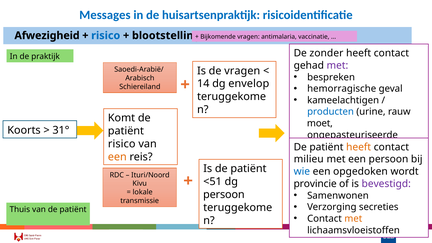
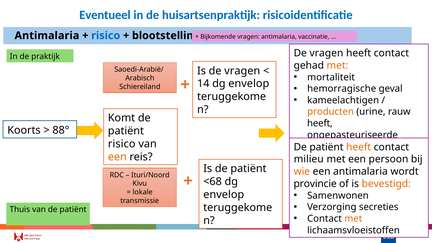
Messages: Messages -> Eventueel
Afwezigheid at (47, 36): Afwezigheid -> Antimalaria
zonder at (326, 53): zonder -> vragen
met at (337, 65) colour: purple -> orange
bespreken: bespreken -> mortaliteit
producten colour: blue -> orange
moet at (320, 123): moet -> heeft
31°: 31° -> 88°
wie colour: blue -> orange
een opgedoken: opgedoken -> antimalaria
<51: <51 -> <68
bevestigd colour: purple -> orange
persoon at (224, 195): persoon -> envelop
